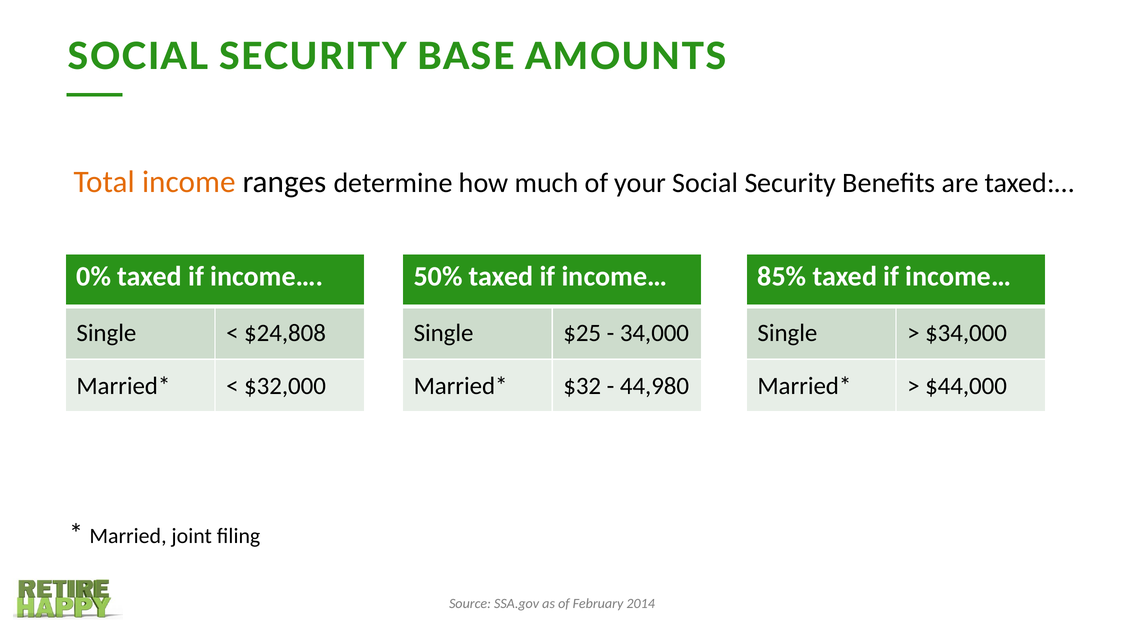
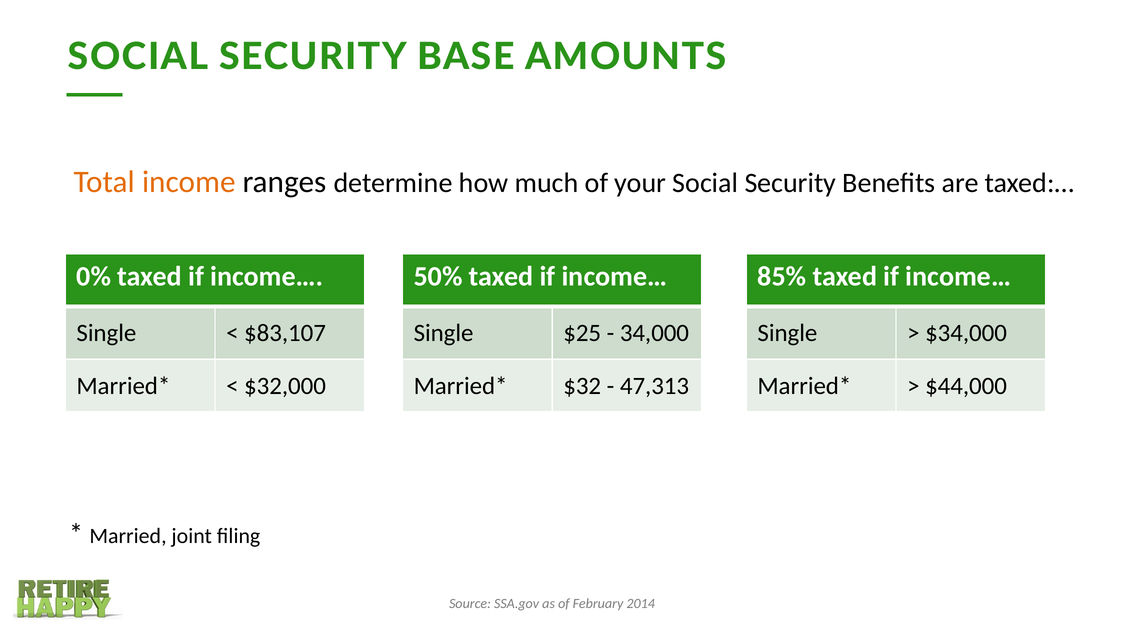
$24,808: $24,808 -> $83,107
44,980: 44,980 -> 47,313
